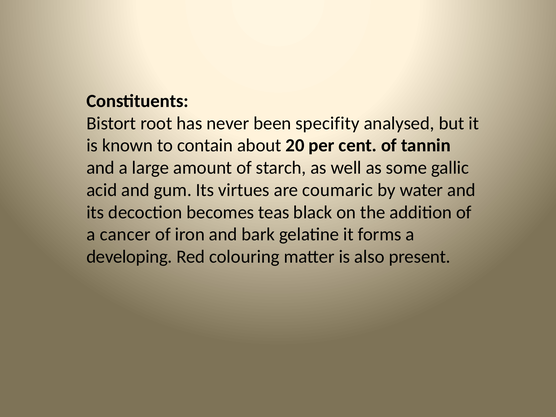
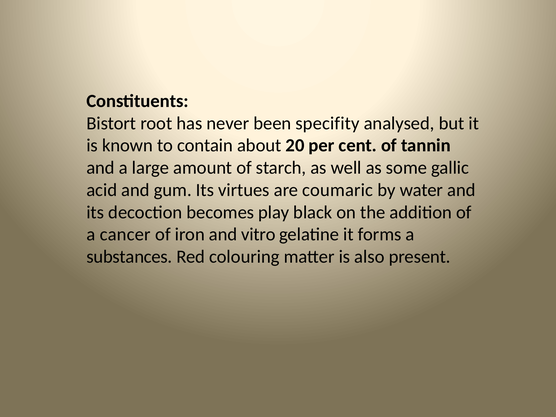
teas: teas -> play
bark: bark -> vitro
developing: developing -> substances
